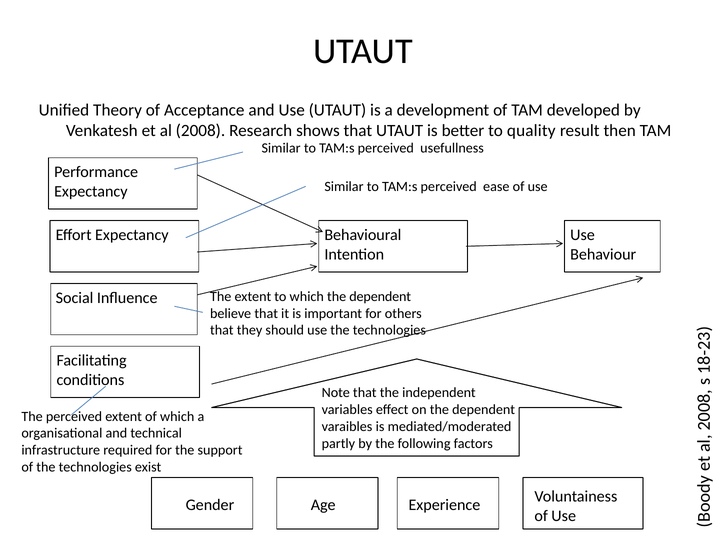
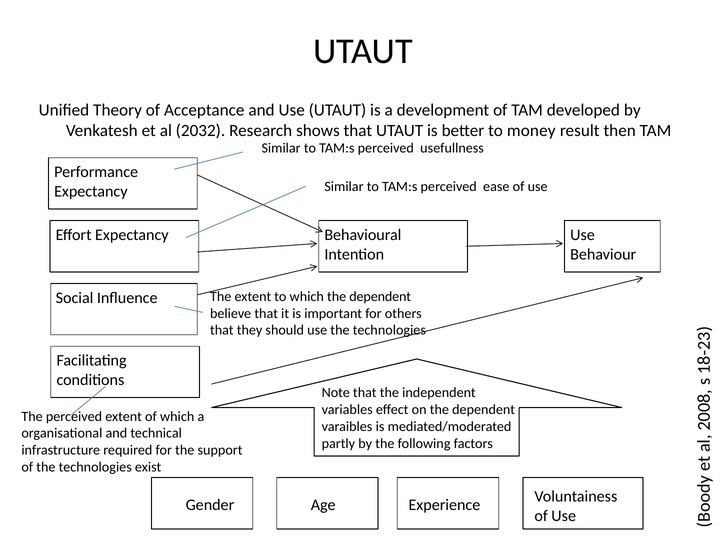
2008: 2008 -> 2032
quality: quality -> money
